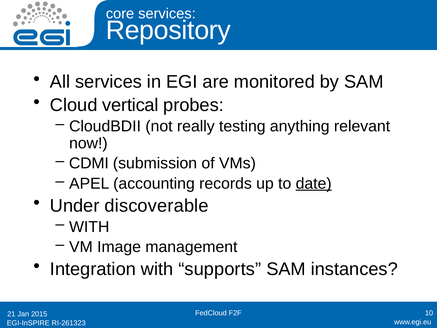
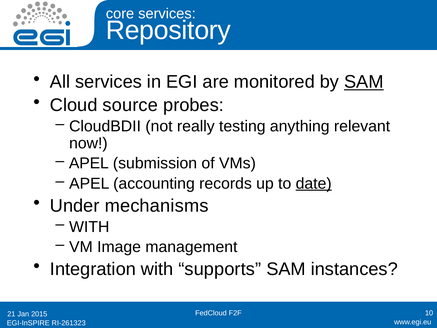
SAM at (364, 82) underline: none -> present
vertical: vertical -> source
CDMI at (89, 163): CDMI -> APEL
discoverable: discoverable -> mechanisms
